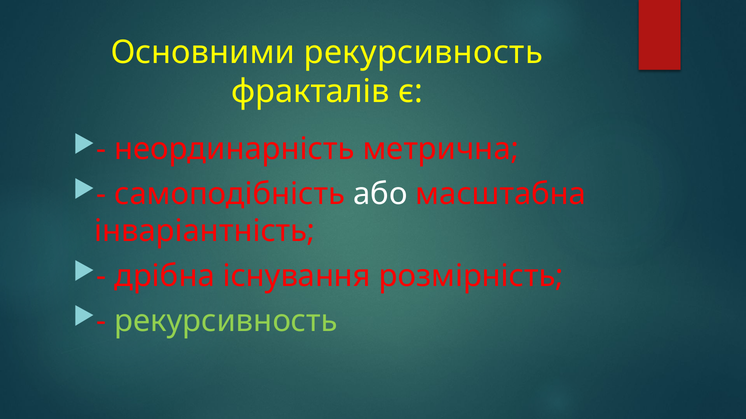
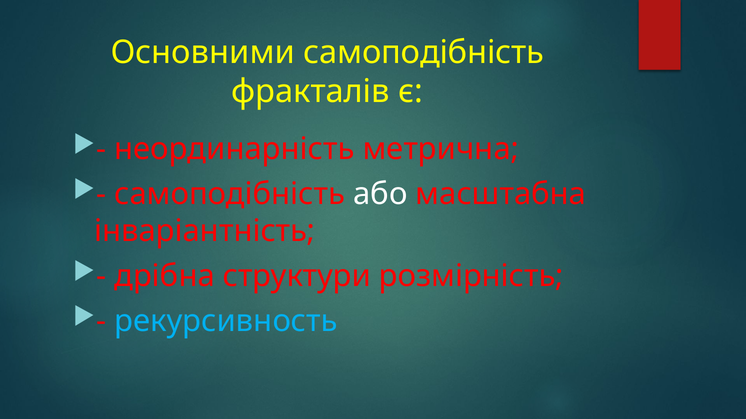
Основними рекурсивность: рекурсивность -> самоподібність
існування: існування -> структури
рекурсивность at (226, 322) colour: light green -> light blue
